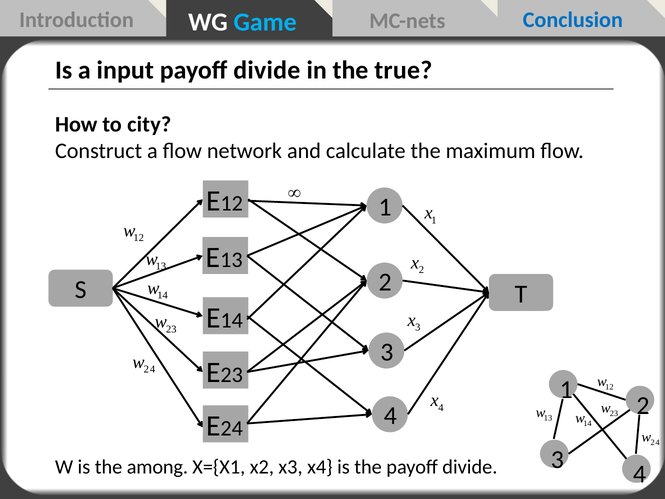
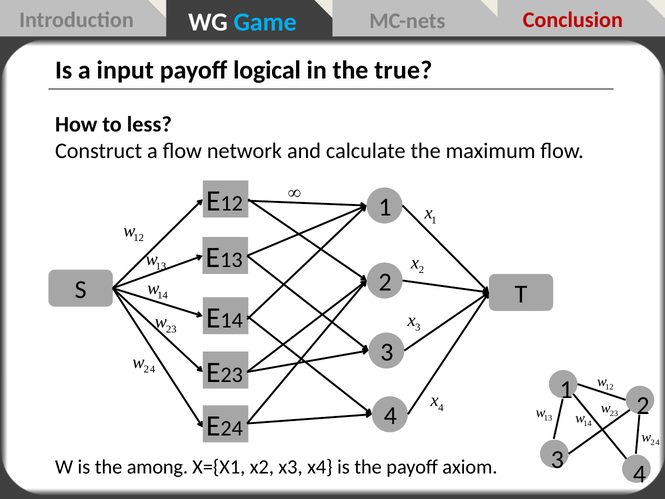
Conclusion colour: blue -> red
divide at (267, 70): divide -> logical
city: city -> less
the payoff divide: divide -> axiom
